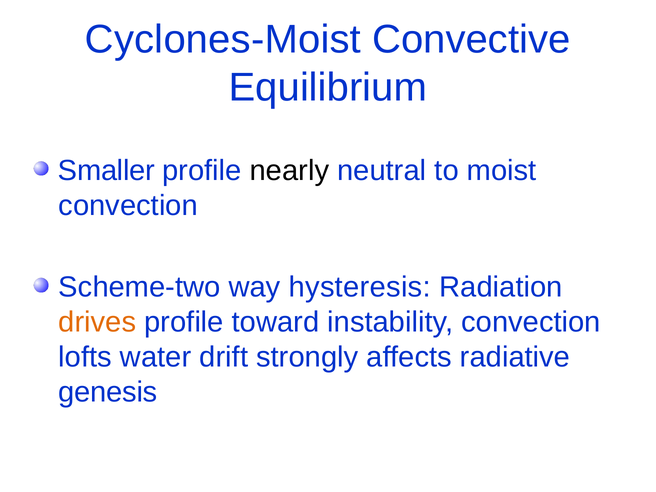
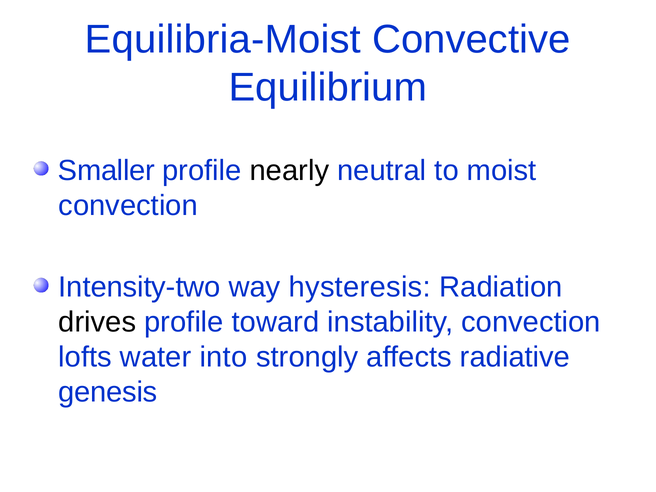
Cyclones-Moist: Cyclones-Moist -> Equilibria-Moist
Scheme-two: Scheme-two -> Intensity-two
drives colour: orange -> black
drift: drift -> into
